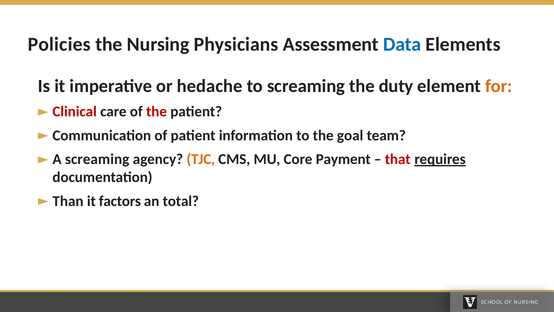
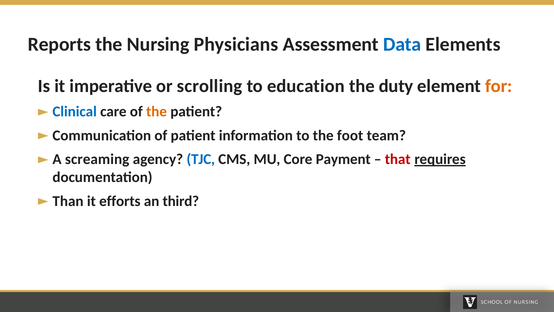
Policies: Policies -> Reports
hedache: hedache -> scrolling
to screaming: screaming -> education
Clinical colour: red -> blue
the at (157, 112) colour: red -> orange
goal: goal -> foot
TJC colour: orange -> blue
factors: factors -> efforts
total: total -> third
